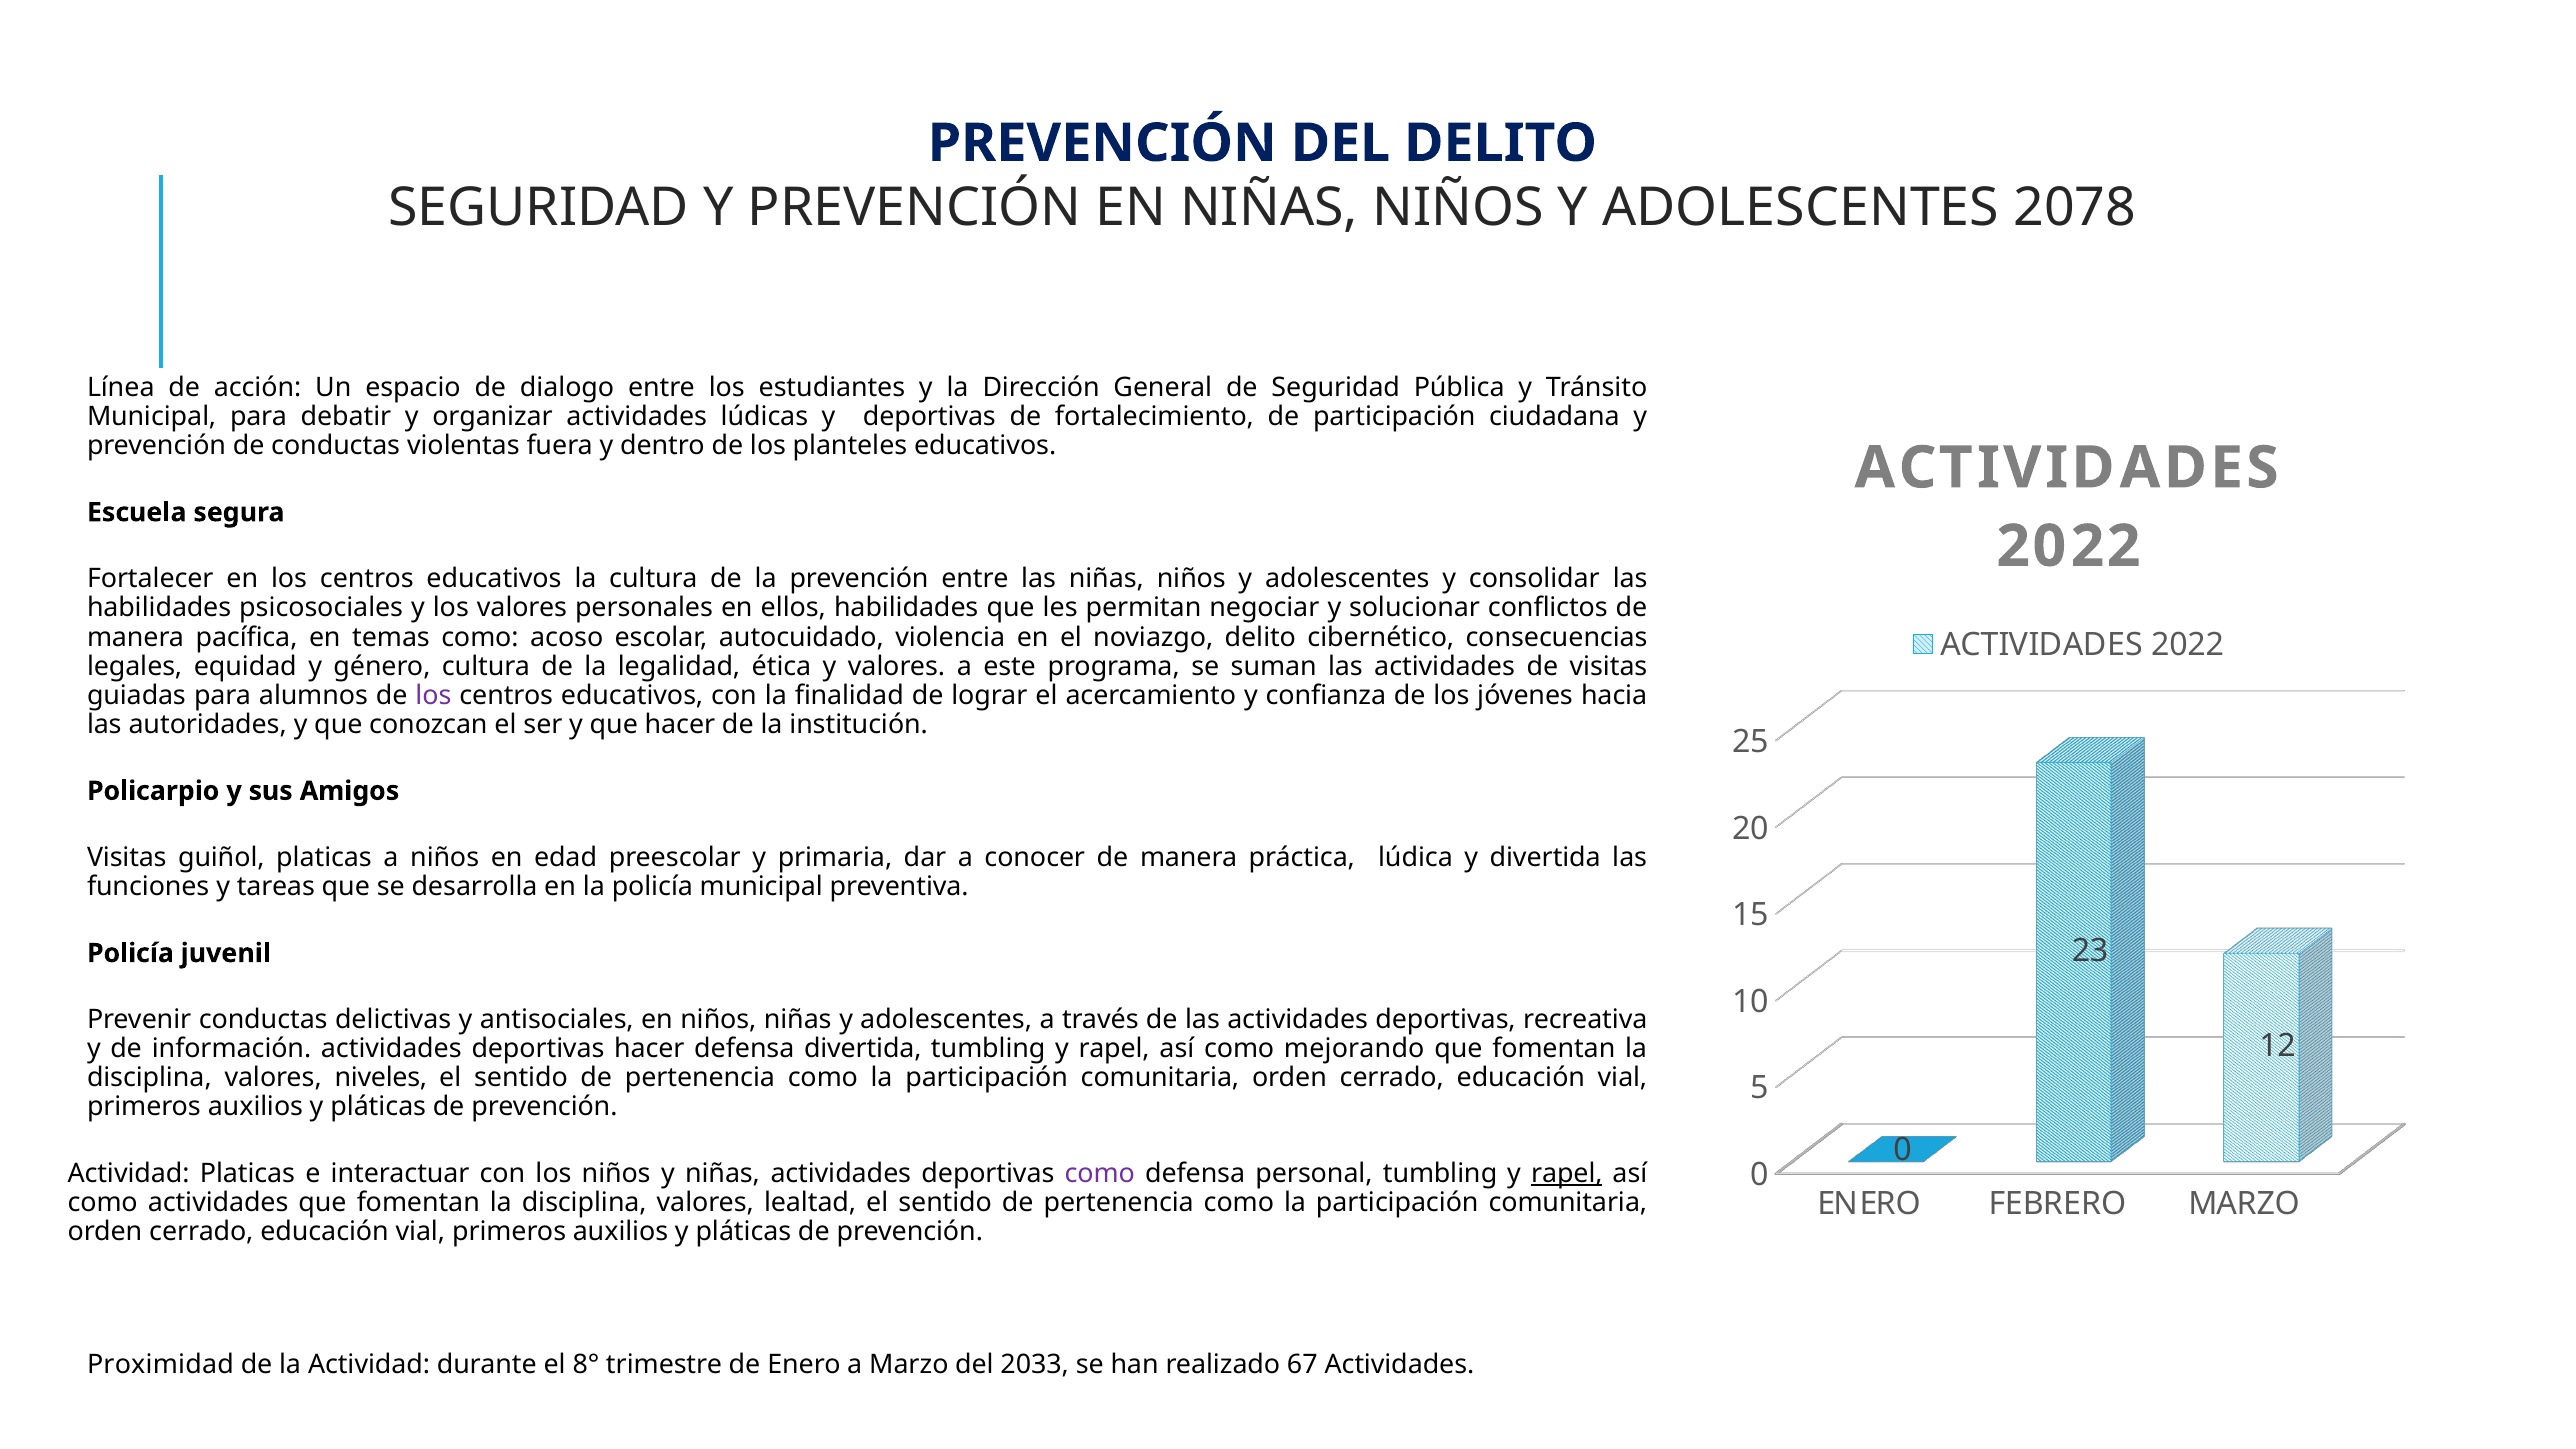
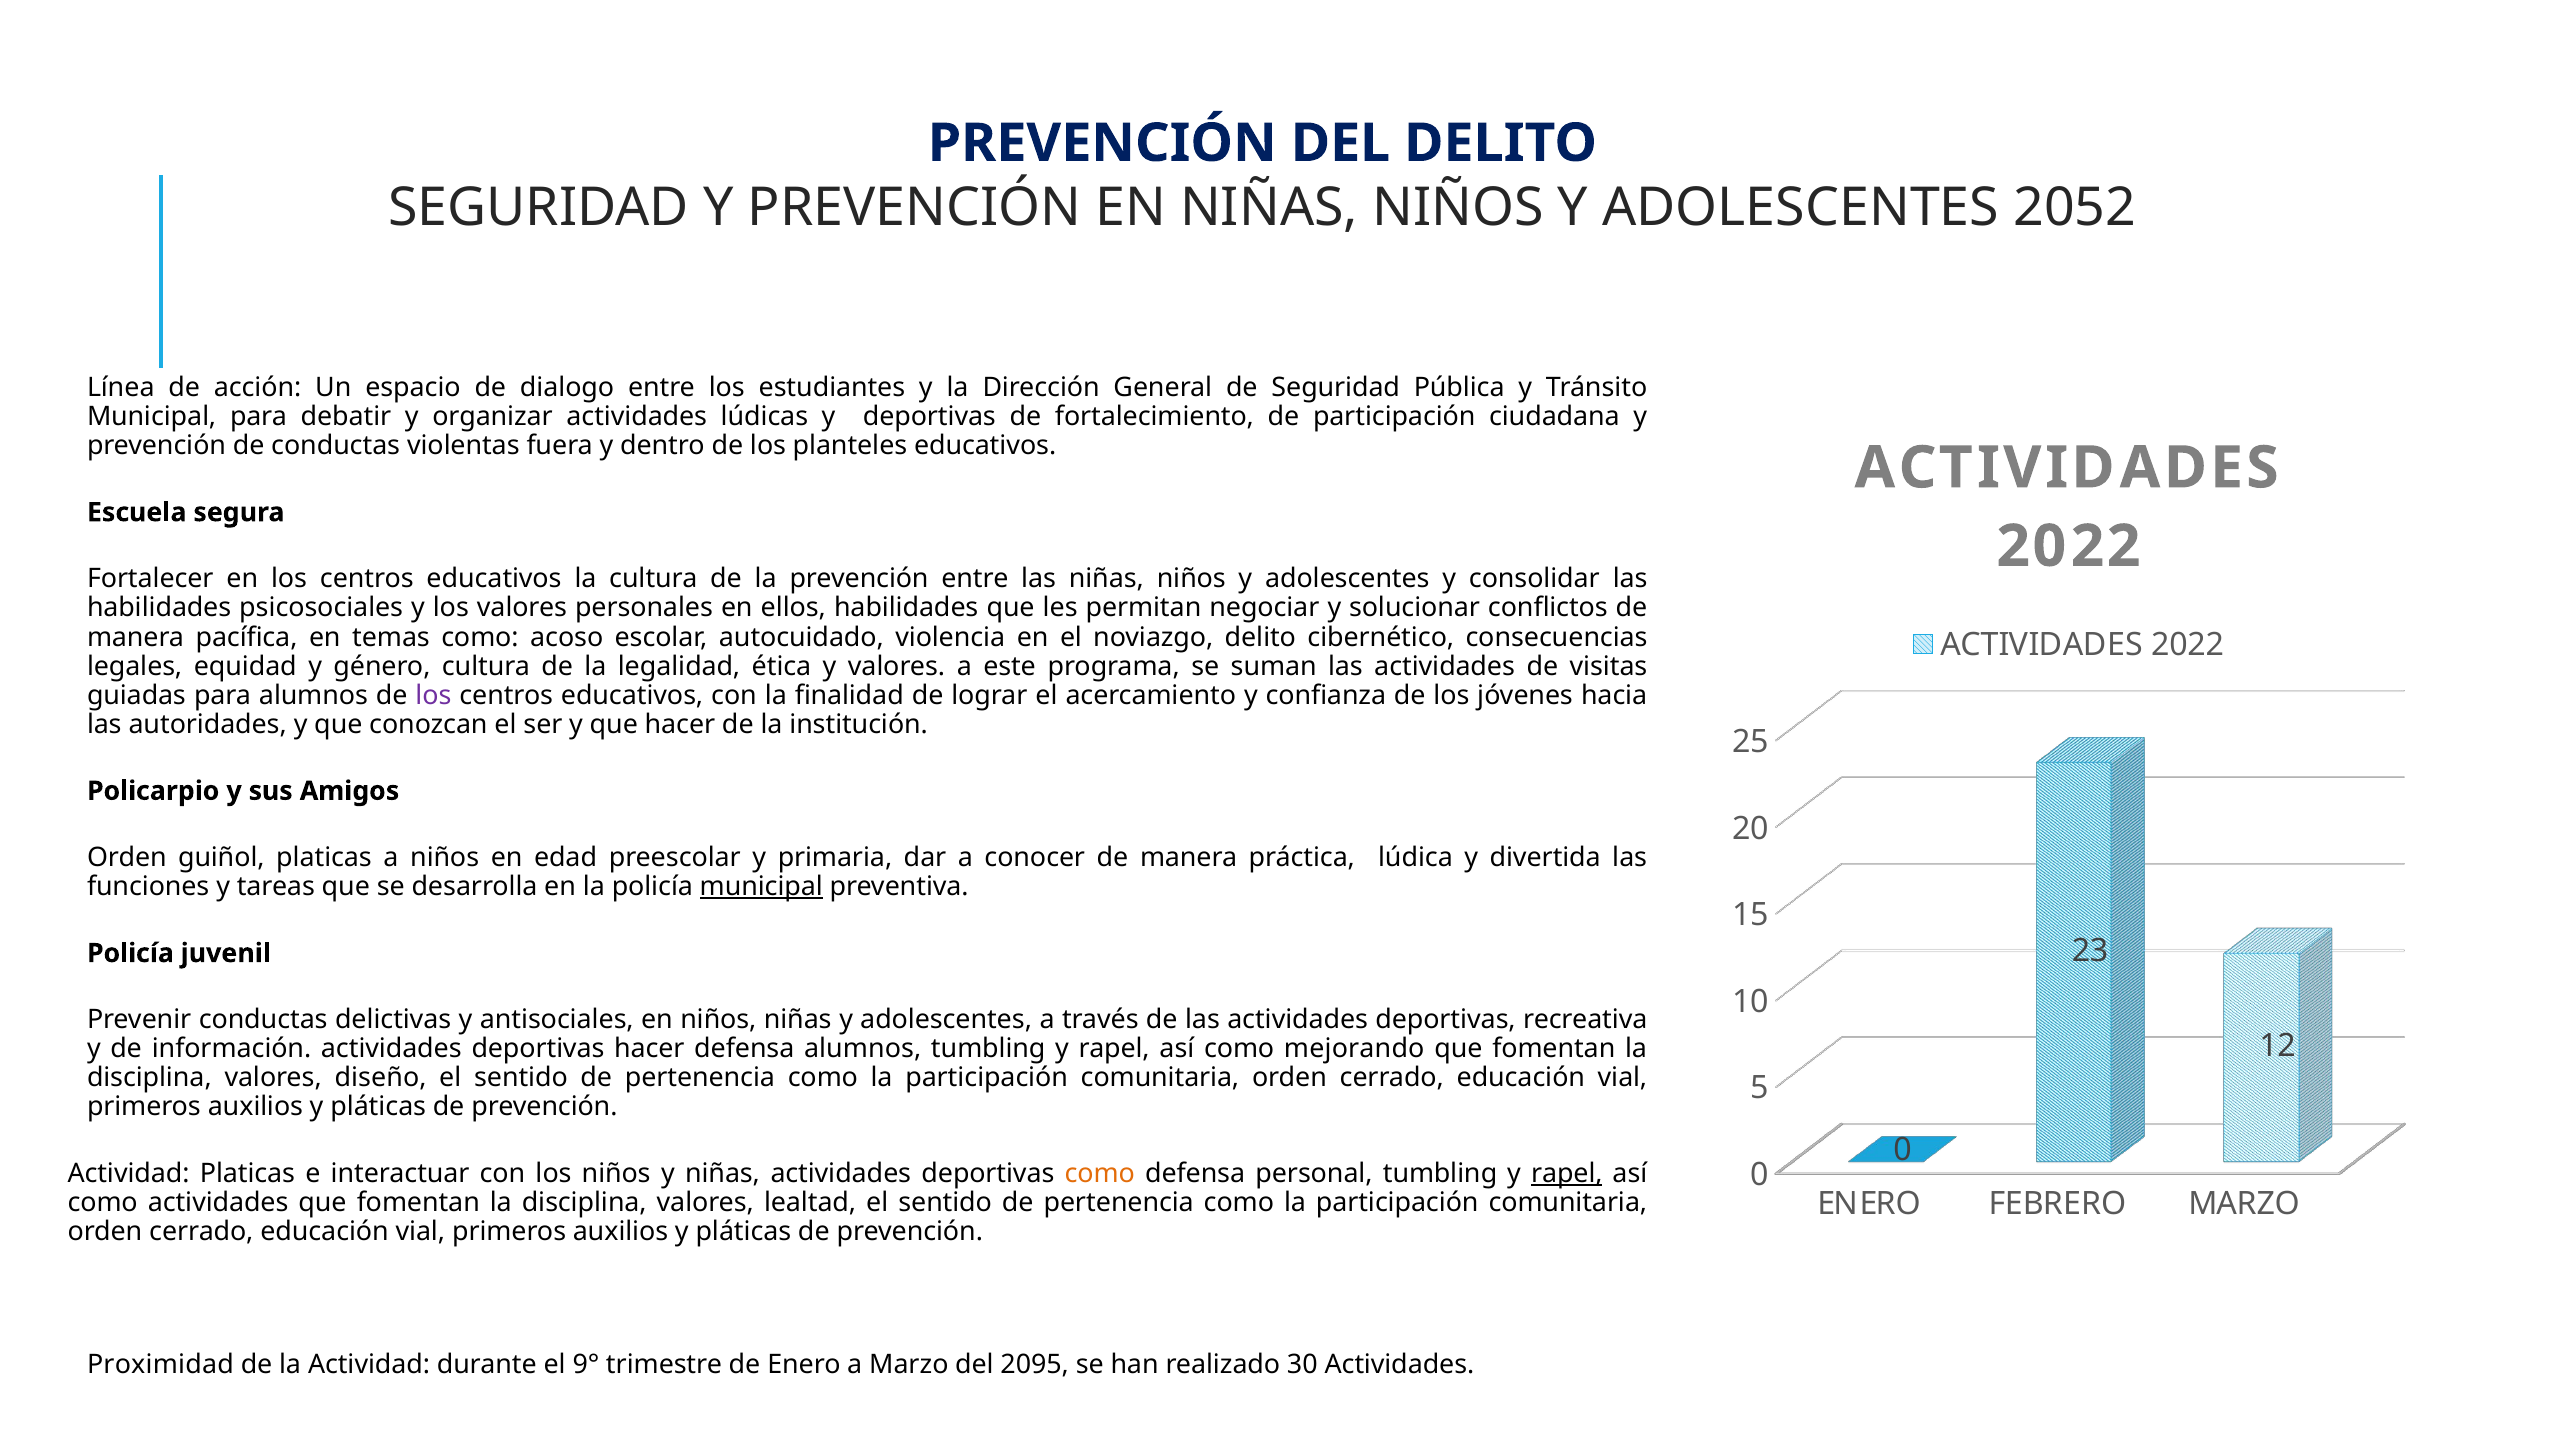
2078: 2078 -> 2052
Visitas at (127, 858): Visitas -> Orden
municipal at (761, 887) underline: none -> present
defensa divertida: divertida -> alumnos
niveles: niveles -> diseño
como at (1100, 1174) colour: purple -> orange
8°: 8° -> 9°
2033: 2033 -> 2095
67: 67 -> 30
